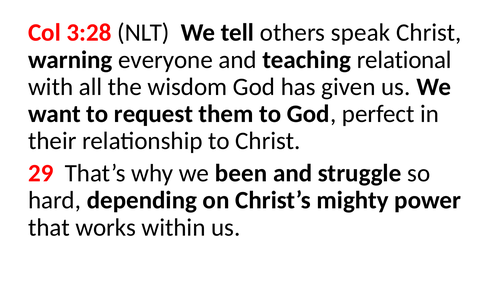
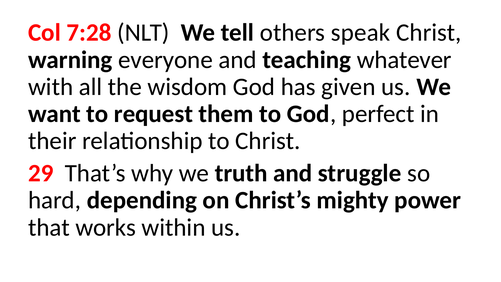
3:28: 3:28 -> 7:28
relational: relational -> whatever
been: been -> truth
